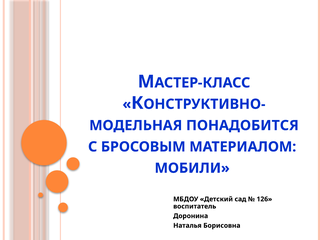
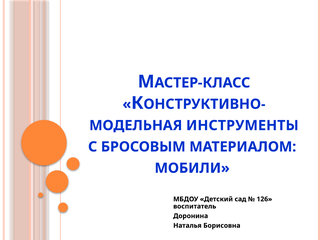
ПОНАДОБИТСЯ: ПОНАДОБИТСЯ -> ИНСТРУМЕНТЫ
